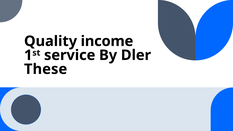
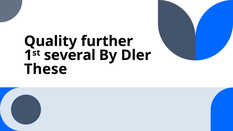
income: income -> further
service: service -> several
